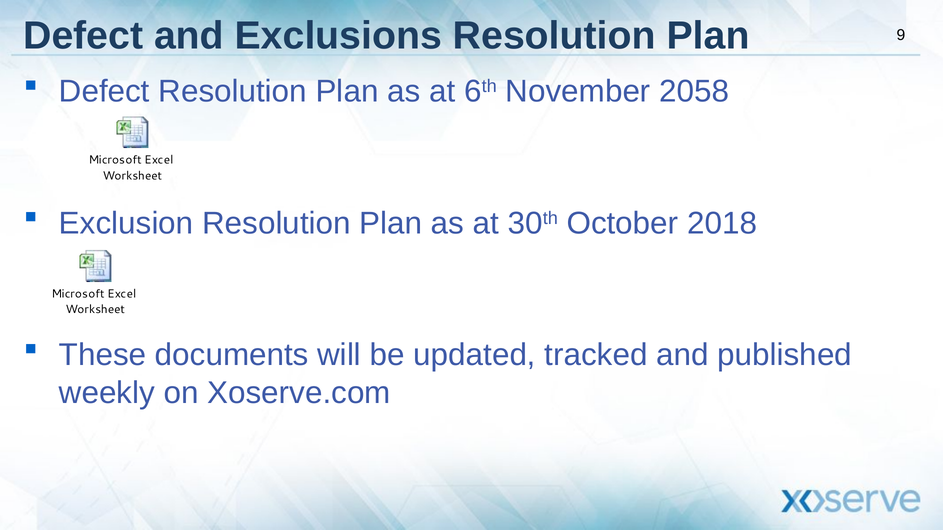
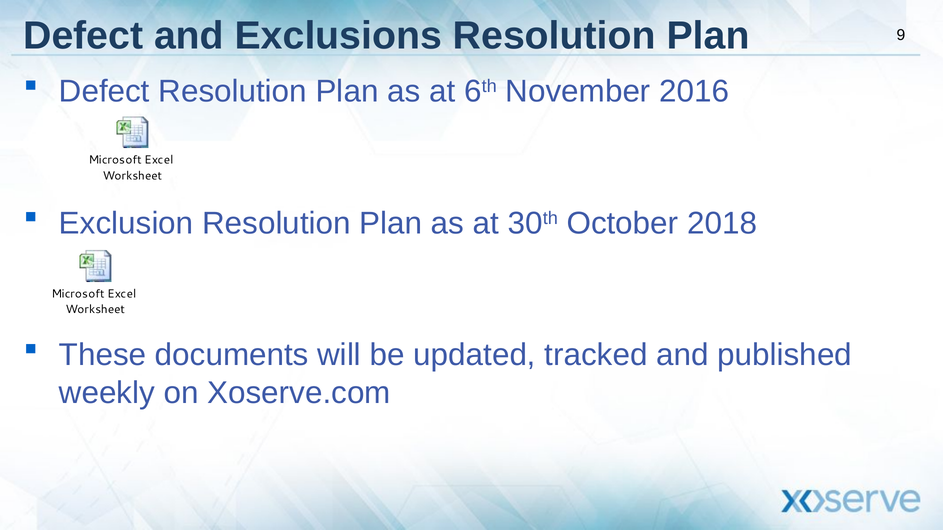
2058: 2058 -> 2016
